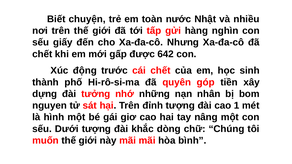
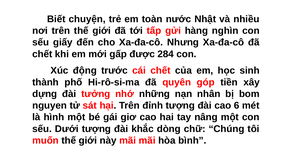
642: 642 -> 284
1: 1 -> 6
